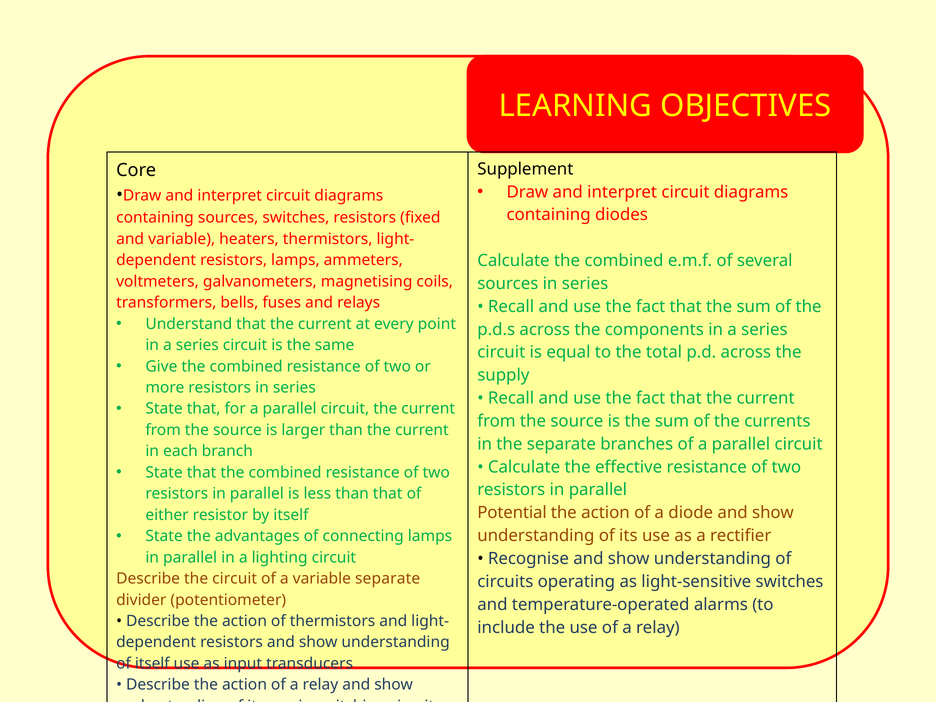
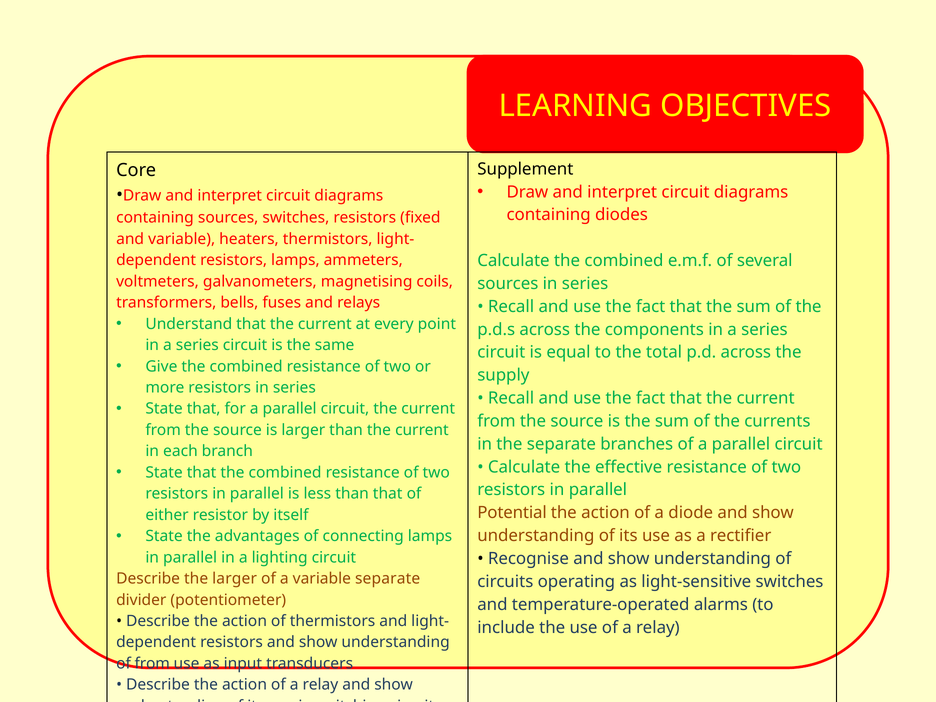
the circuit: circuit -> larger
of itself: itself -> from
